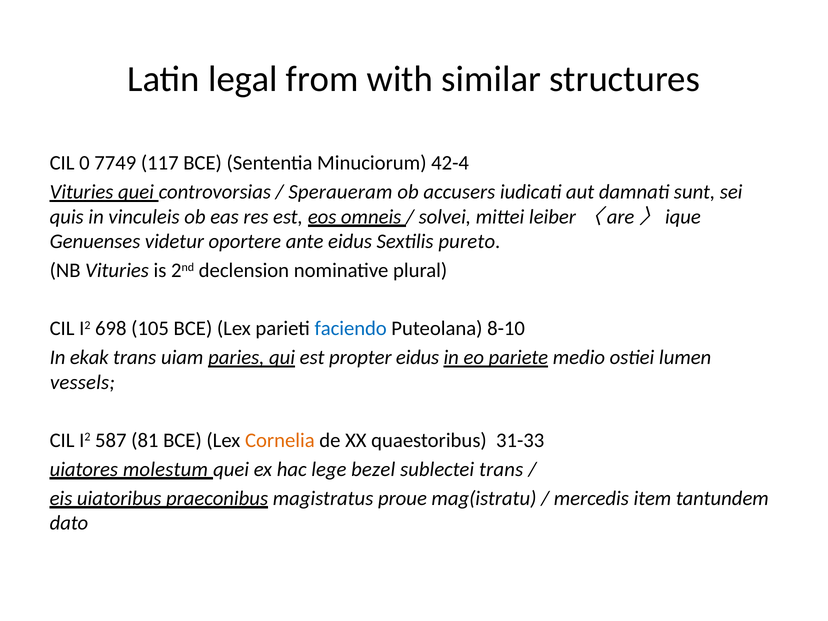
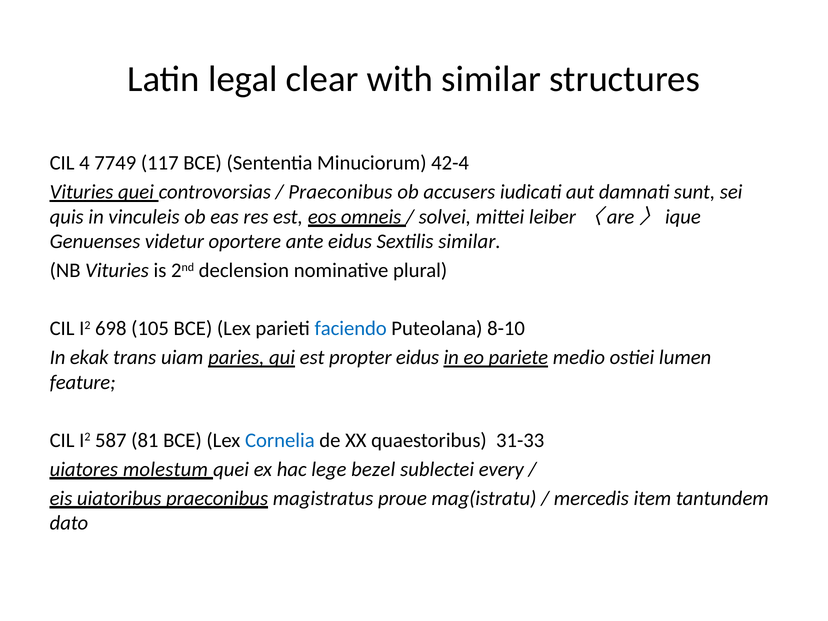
from: from -> clear
0: 0 -> 4
Speraueram at (340, 192): Speraueram -> Praeconibus
Sextilis pureto: pureto -> similar
vessels: vessels -> feature
Cornelia colour: orange -> blue
sublectei trans: trans -> every
